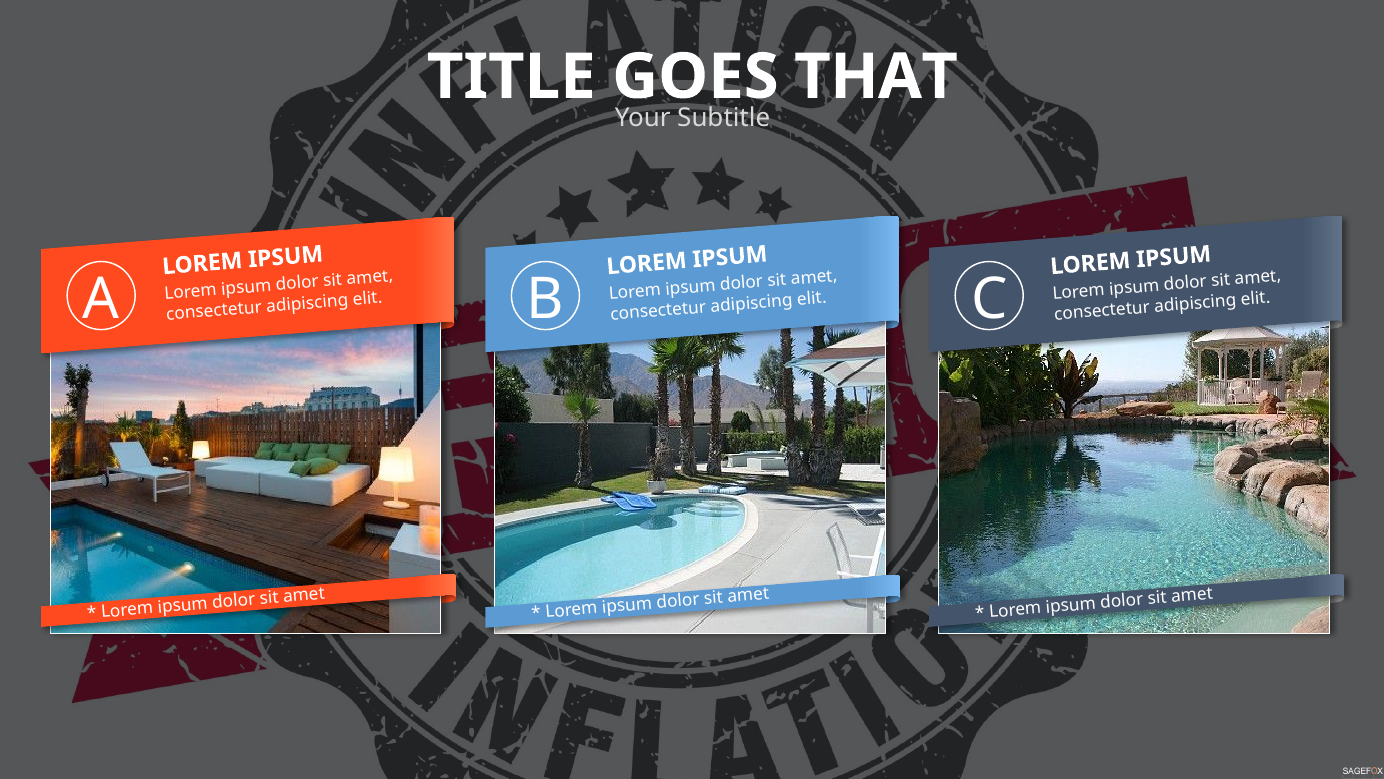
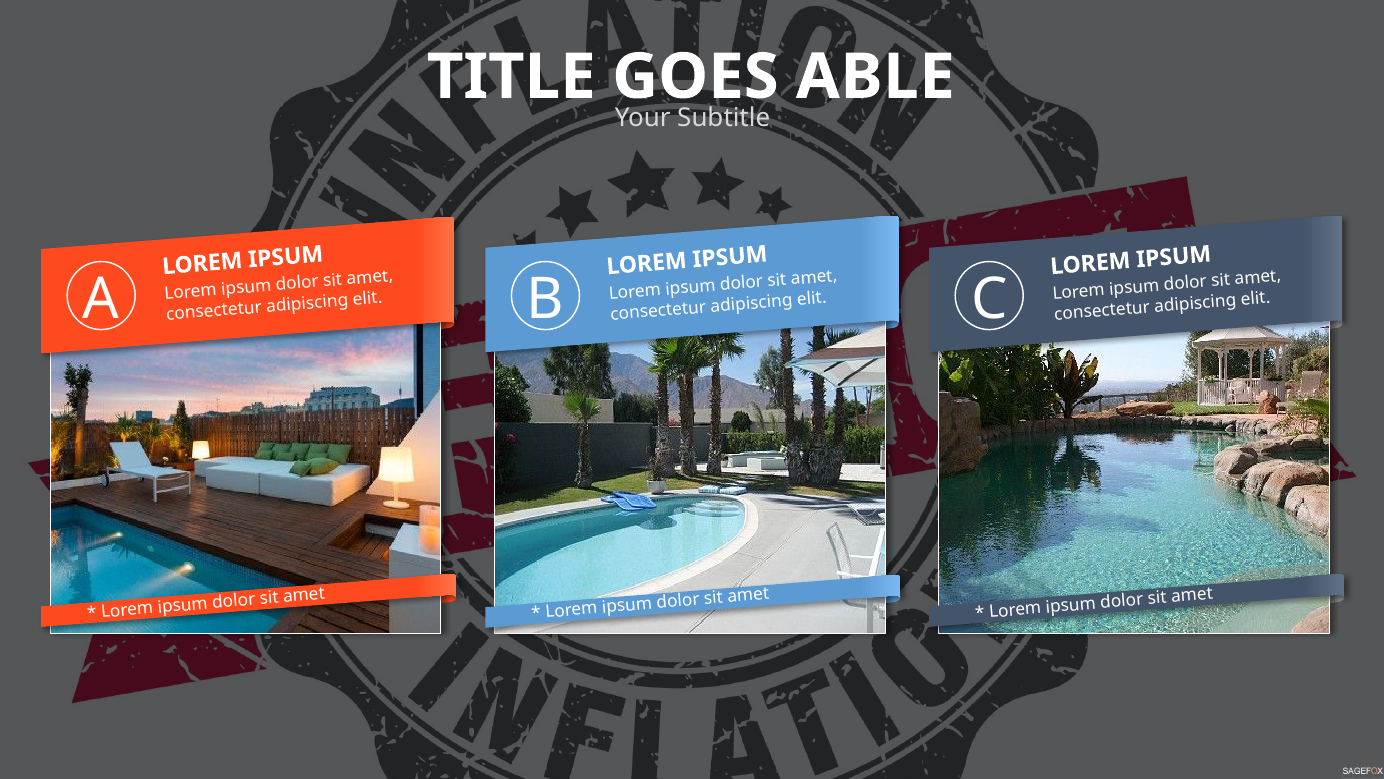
THAT: THAT -> ABLE
